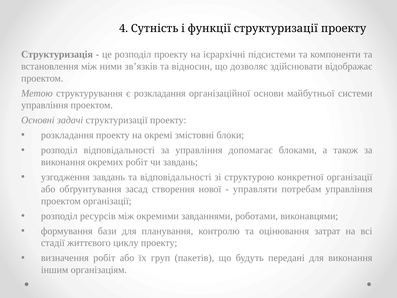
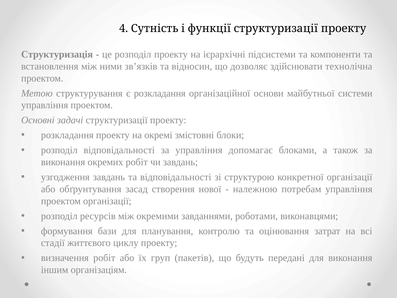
відображає: відображає -> технолічна
управляти: управляти -> належною
